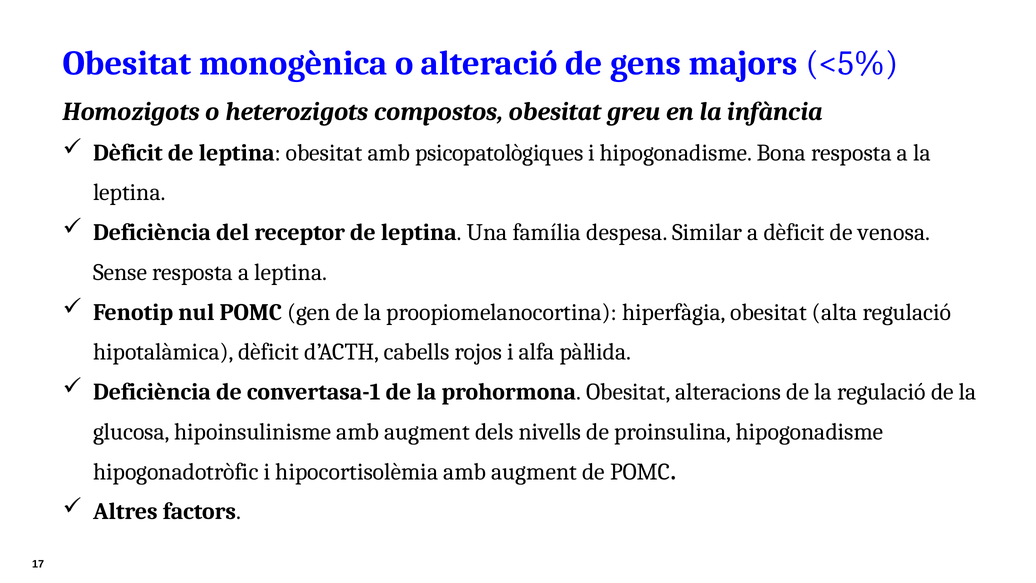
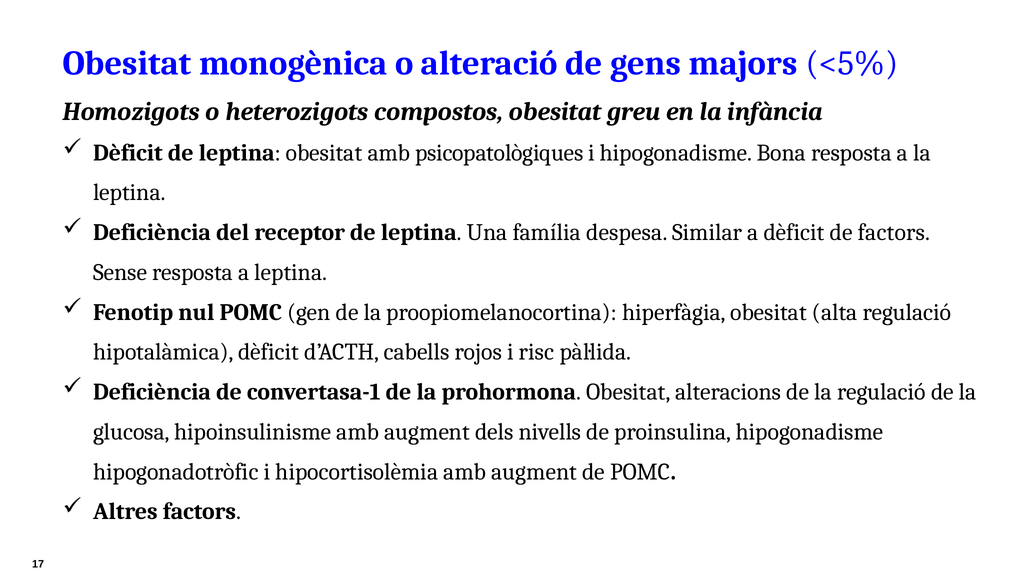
de venosa: venosa -> factors
alfa: alfa -> risc
